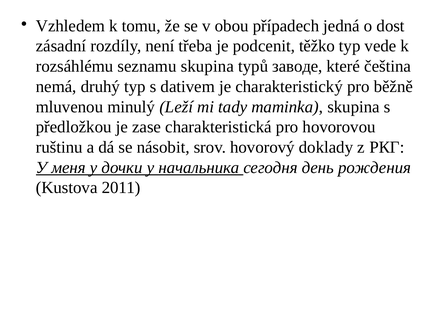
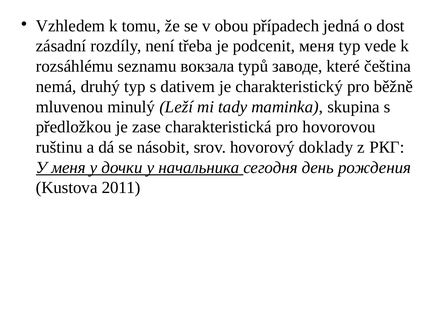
podcenit těžko: těžko -> меня
seznamu skupina: skupina -> вокзала
